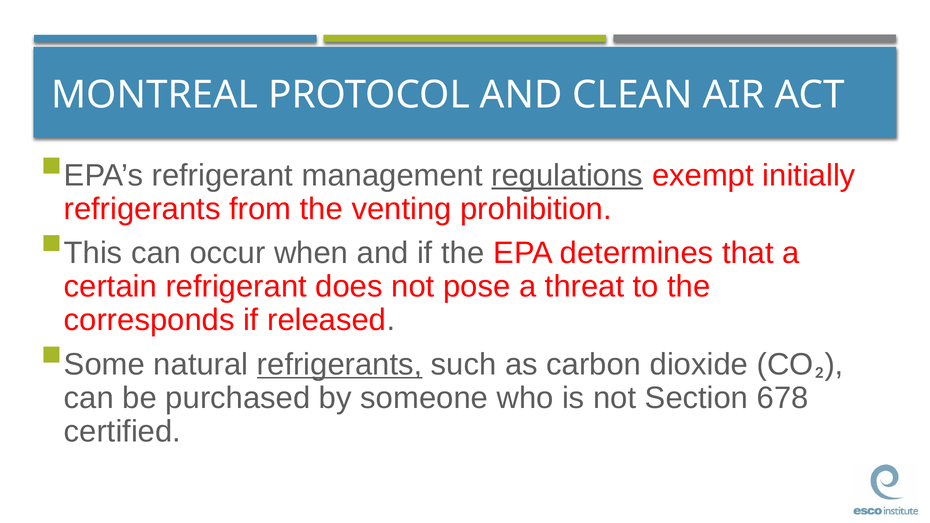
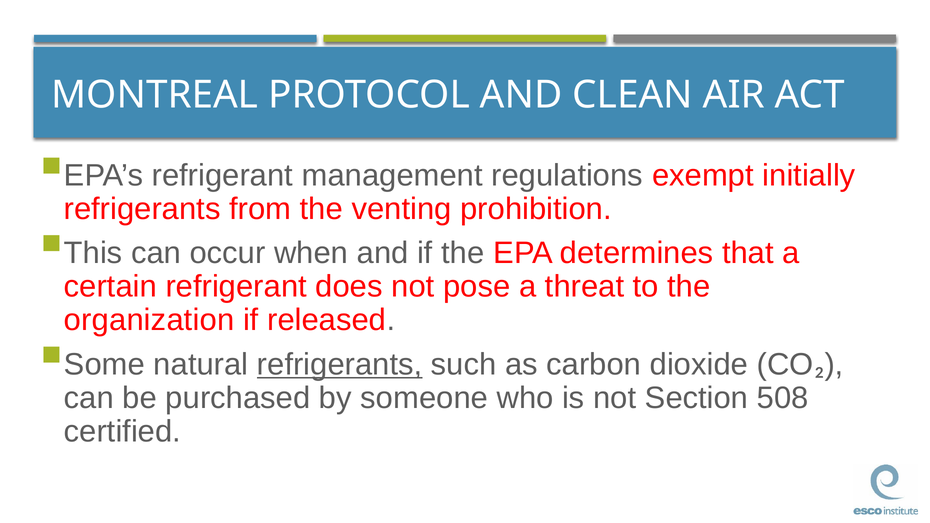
regulations underline: present -> none
corresponds: corresponds -> organization
678: 678 -> 508
